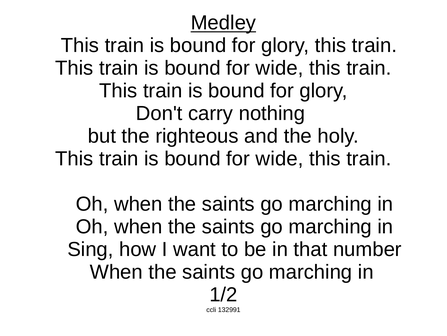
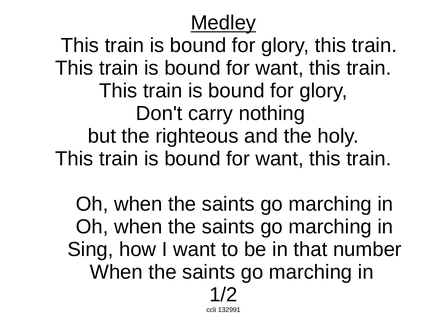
wide at (280, 68): wide -> want
wide at (280, 158): wide -> want
